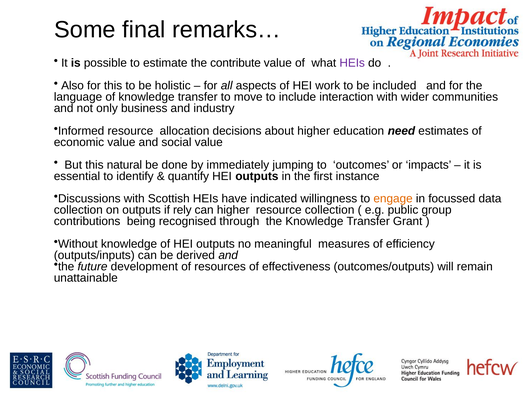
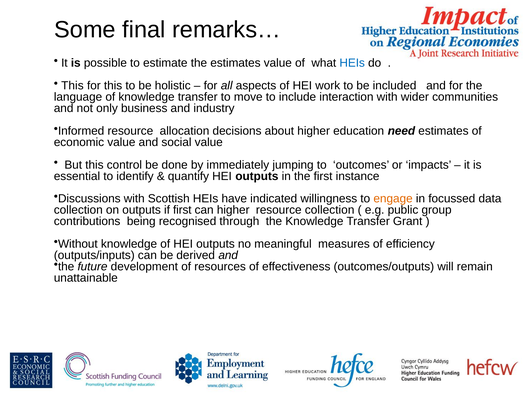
the contribute: contribute -> estimates
HEIs at (352, 63) colour: purple -> blue
Also at (72, 85): Also -> This
natural: natural -> control
if rely: rely -> first
